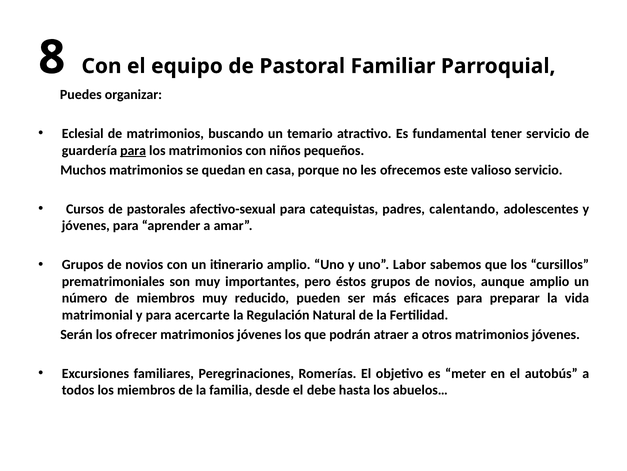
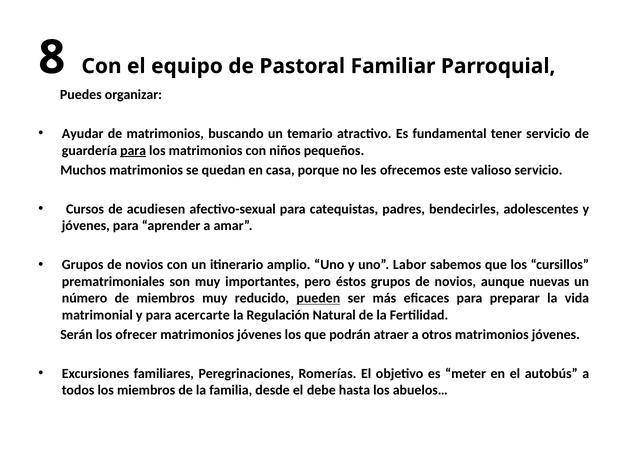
Eclesial: Eclesial -> Ayudar
pastorales: pastorales -> acudiesen
calentando: calentando -> bendecirles
aunque amplio: amplio -> nuevas
pueden underline: none -> present
